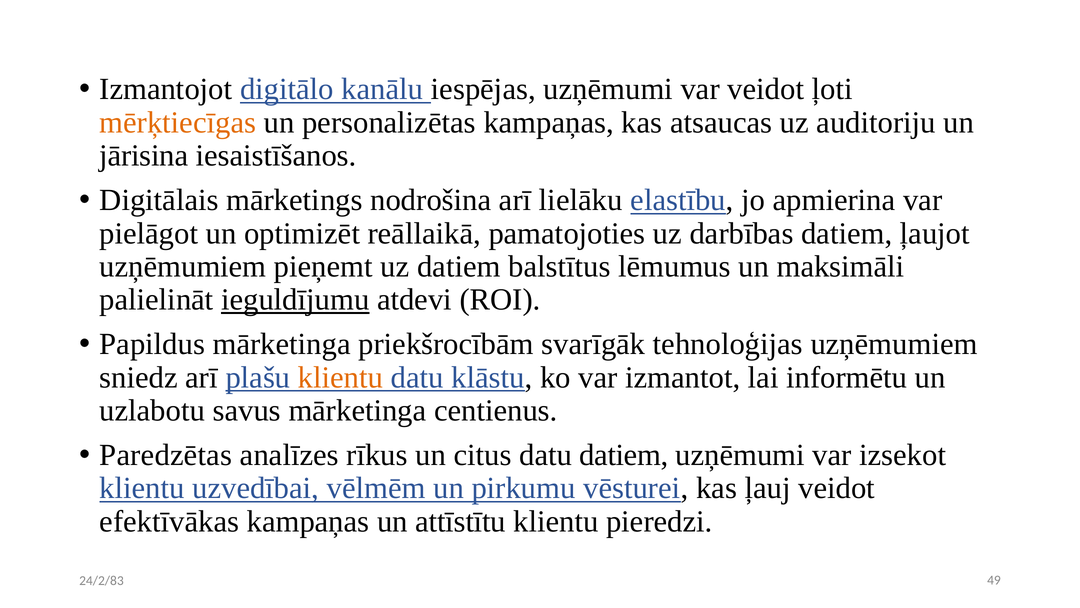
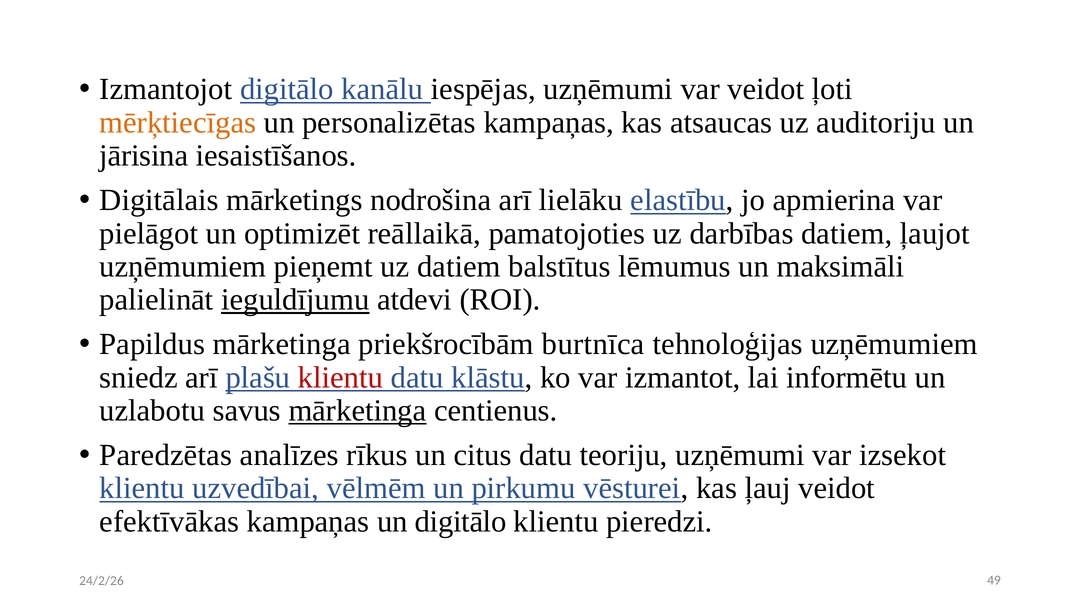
svarīgāk: svarīgāk -> burtnīca
klientu at (341, 377) colour: orange -> red
mārketinga at (357, 410) underline: none -> present
datu datiem: datiem -> teoriju
un attīstītu: attīstītu -> digitālo
24/2/83: 24/2/83 -> 24/2/26
